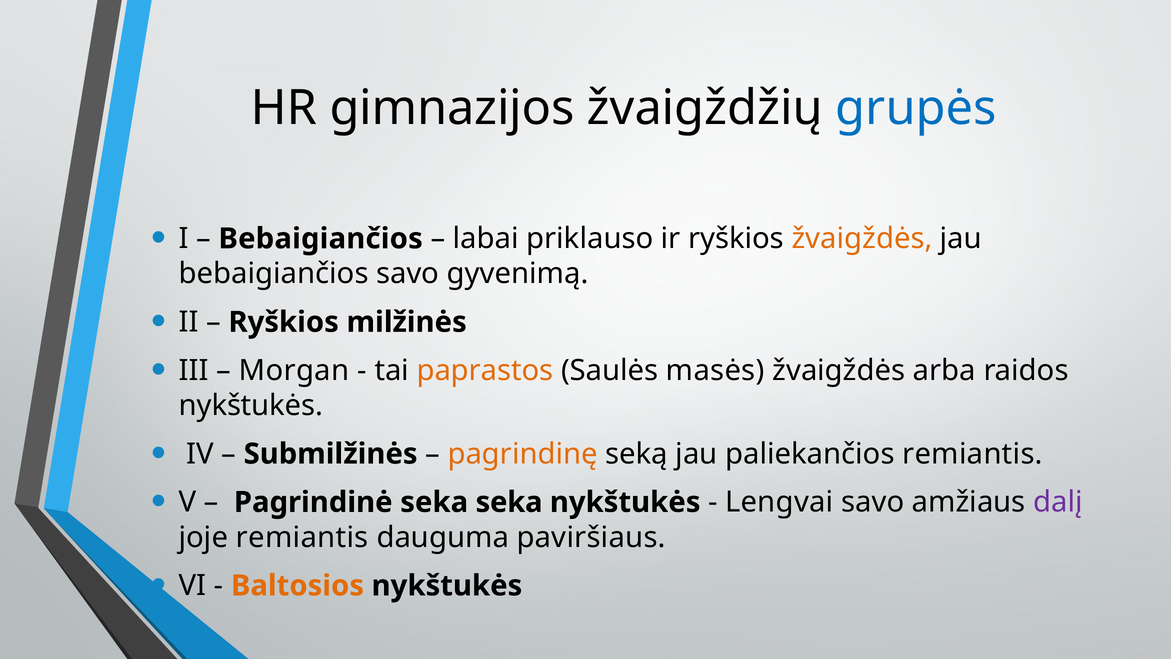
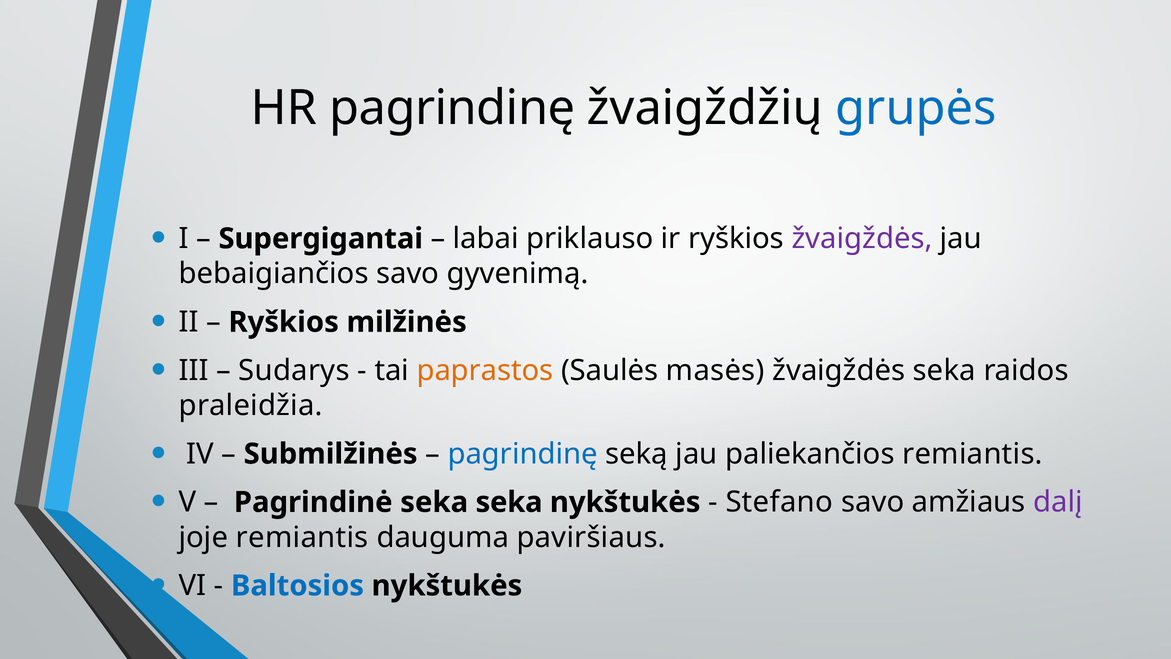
HR gimnazijos: gimnazijos -> pagrindinę
Bebaigiančios at (321, 239): Bebaigiančios -> Supergigantai
žvaigždės at (862, 239) colour: orange -> purple
Morgan: Morgan -> Sudarys
žvaigždės arba: arba -> seka
nykštukės at (251, 405): nykštukės -> praleidžia
pagrindinę at (523, 454) colour: orange -> blue
Lengvai: Lengvai -> Stefano
Baltosios colour: orange -> blue
